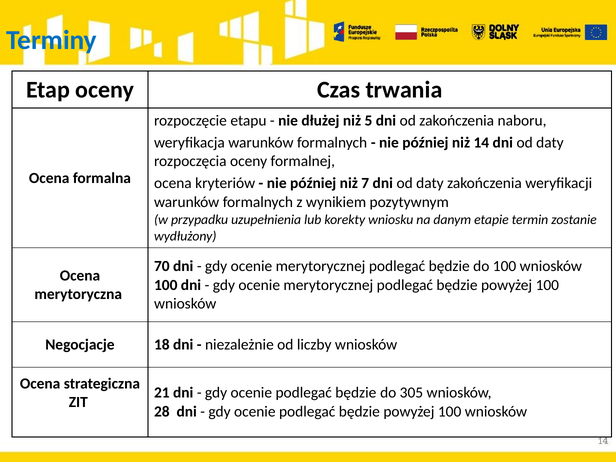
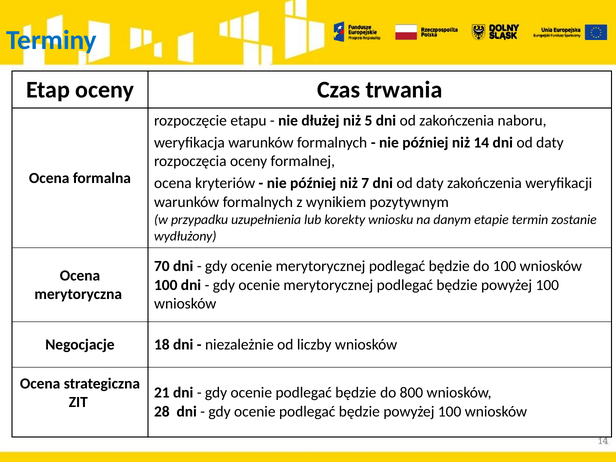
305: 305 -> 800
